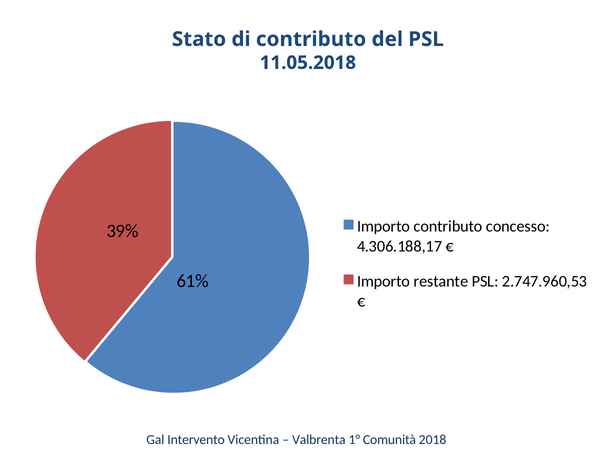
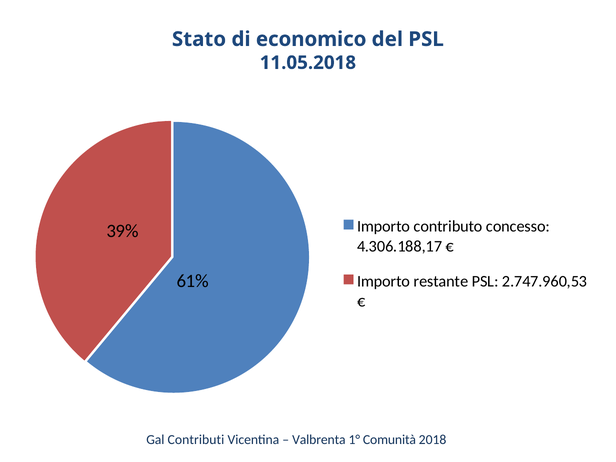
di contributo: contributo -> economico
Intervento: Intervento -> Contributi
